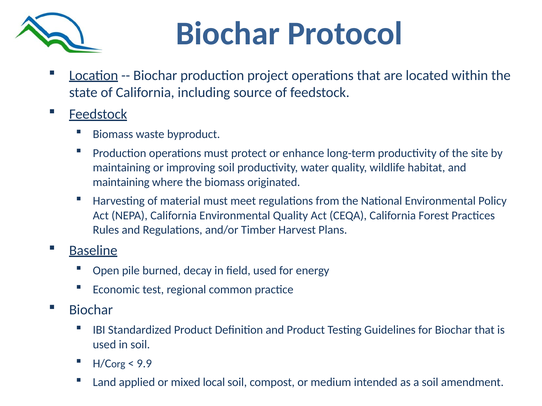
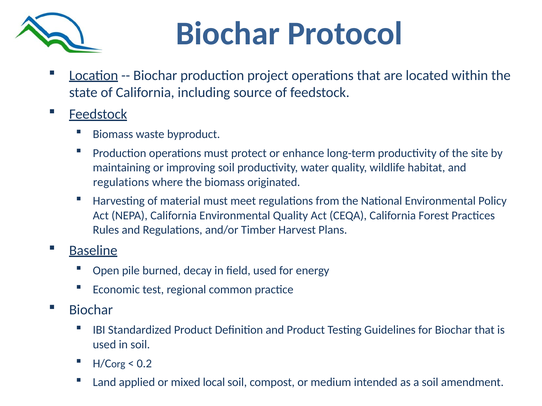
maintaining at (121, 182): maintaining -> regulations
9.9: 9.9 -> 0.2
